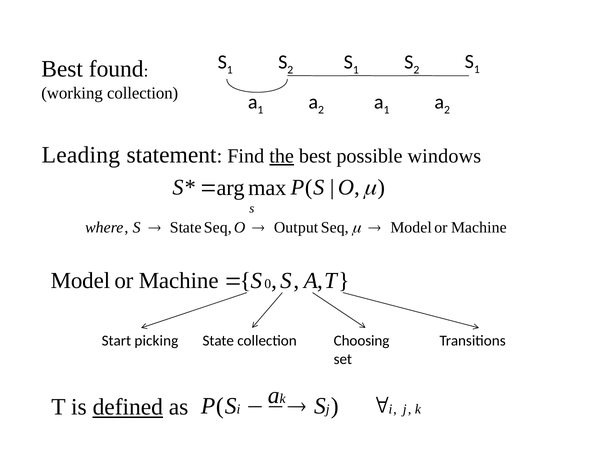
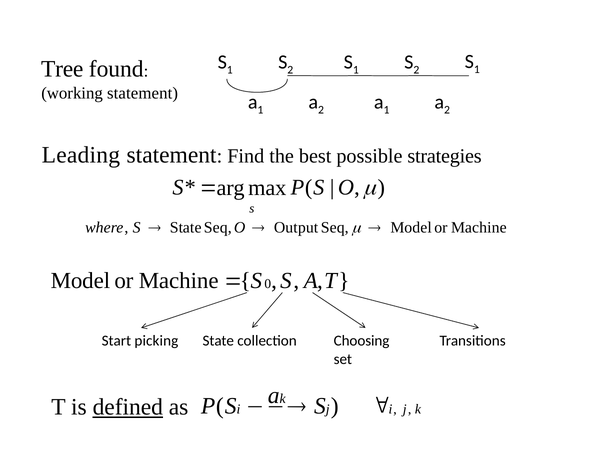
Best at (62, 69): Best -> Tree
working collection: collection -> statement
the underline: present -> none
windows: windows -> strategies
